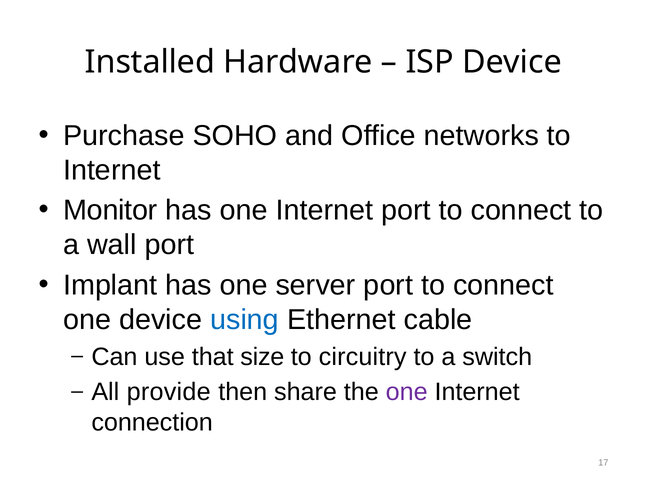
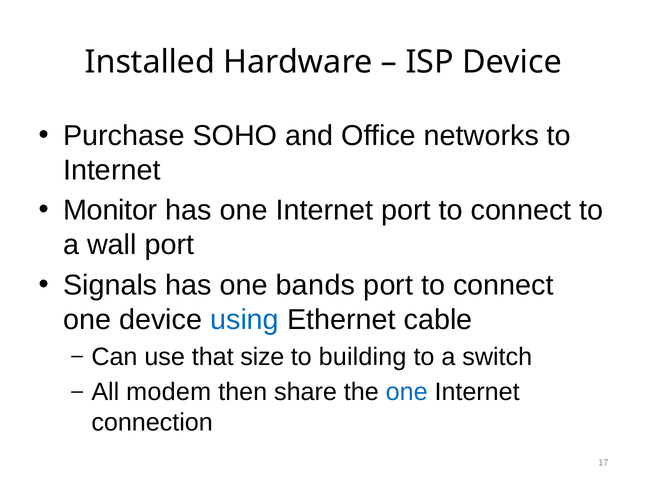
Implant: Implant -> Signals
server: server -> bands
circuitry: circuitry -> building
provide: provide -> modem
one at (407, 392) colour: purple -> blue
